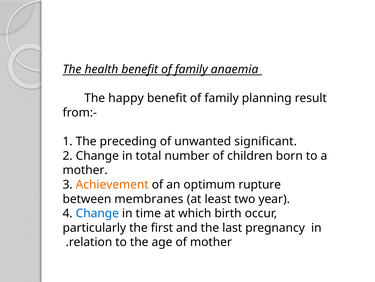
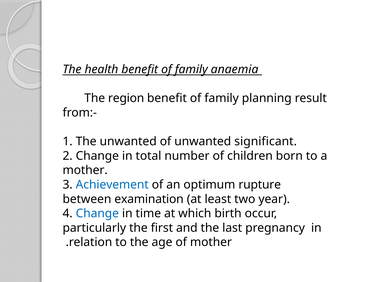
happy: happy -> region
The preceding: preceding -> unwanted
Achievement colour: orange -> blue
membranes: membranes -> examination
